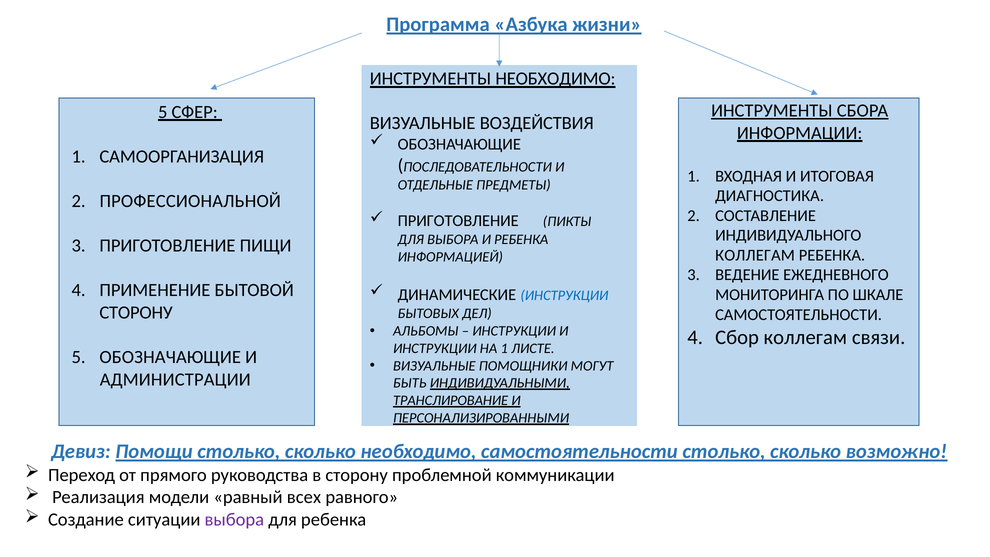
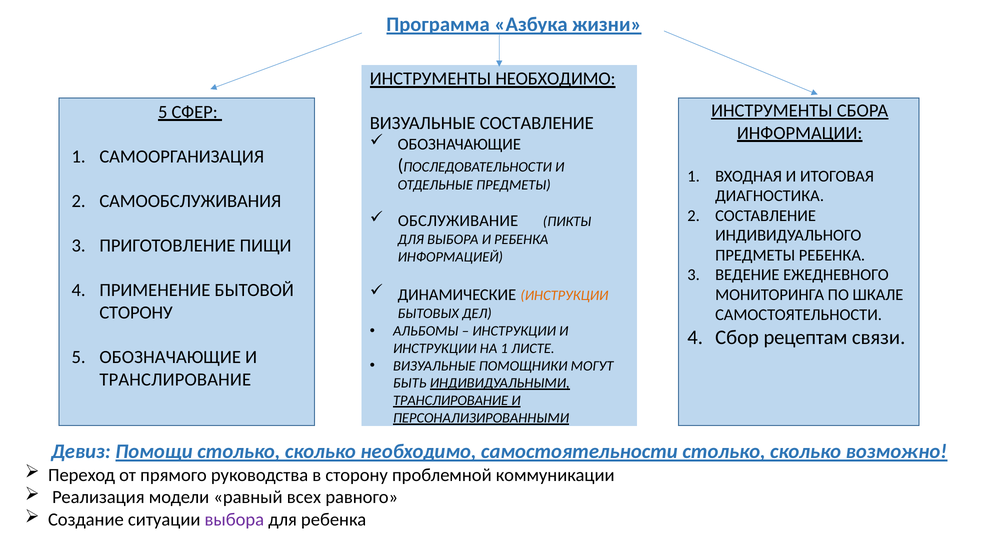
ВИЗУАЛЬНЫЕ ВОЗДЕЙСТВИЯ: ВОЗДЕЙСТВИЯ -> СОСТАВЛЕНИЕ
ПРОФЕССИОНАЛЬНОЙ: ПРОФЕССИОНАЛЬНОЙ -> САМООБСЛУЖИВАНИЯ
ПРИГОТОВЛЕНИЕ at (458, 221): ПРИГОТОВЛЕНИЕ -> ОБСЛУЖИВАНИЕ
КОЛЛЕГАМ at (755, 255): КОЛЛЕГАМ -> ПРЕДМЕТЫ
ИНСТРУКЦИИ at (564, 296) colour: blue -> orange
Сбор коллегам: коллегам -> рецептам
АДМИНИСТРАЦИИ at (175, 379): АДМИНИСТРАЦИИ -> ТРАНСЛИРОВАНИЕ
